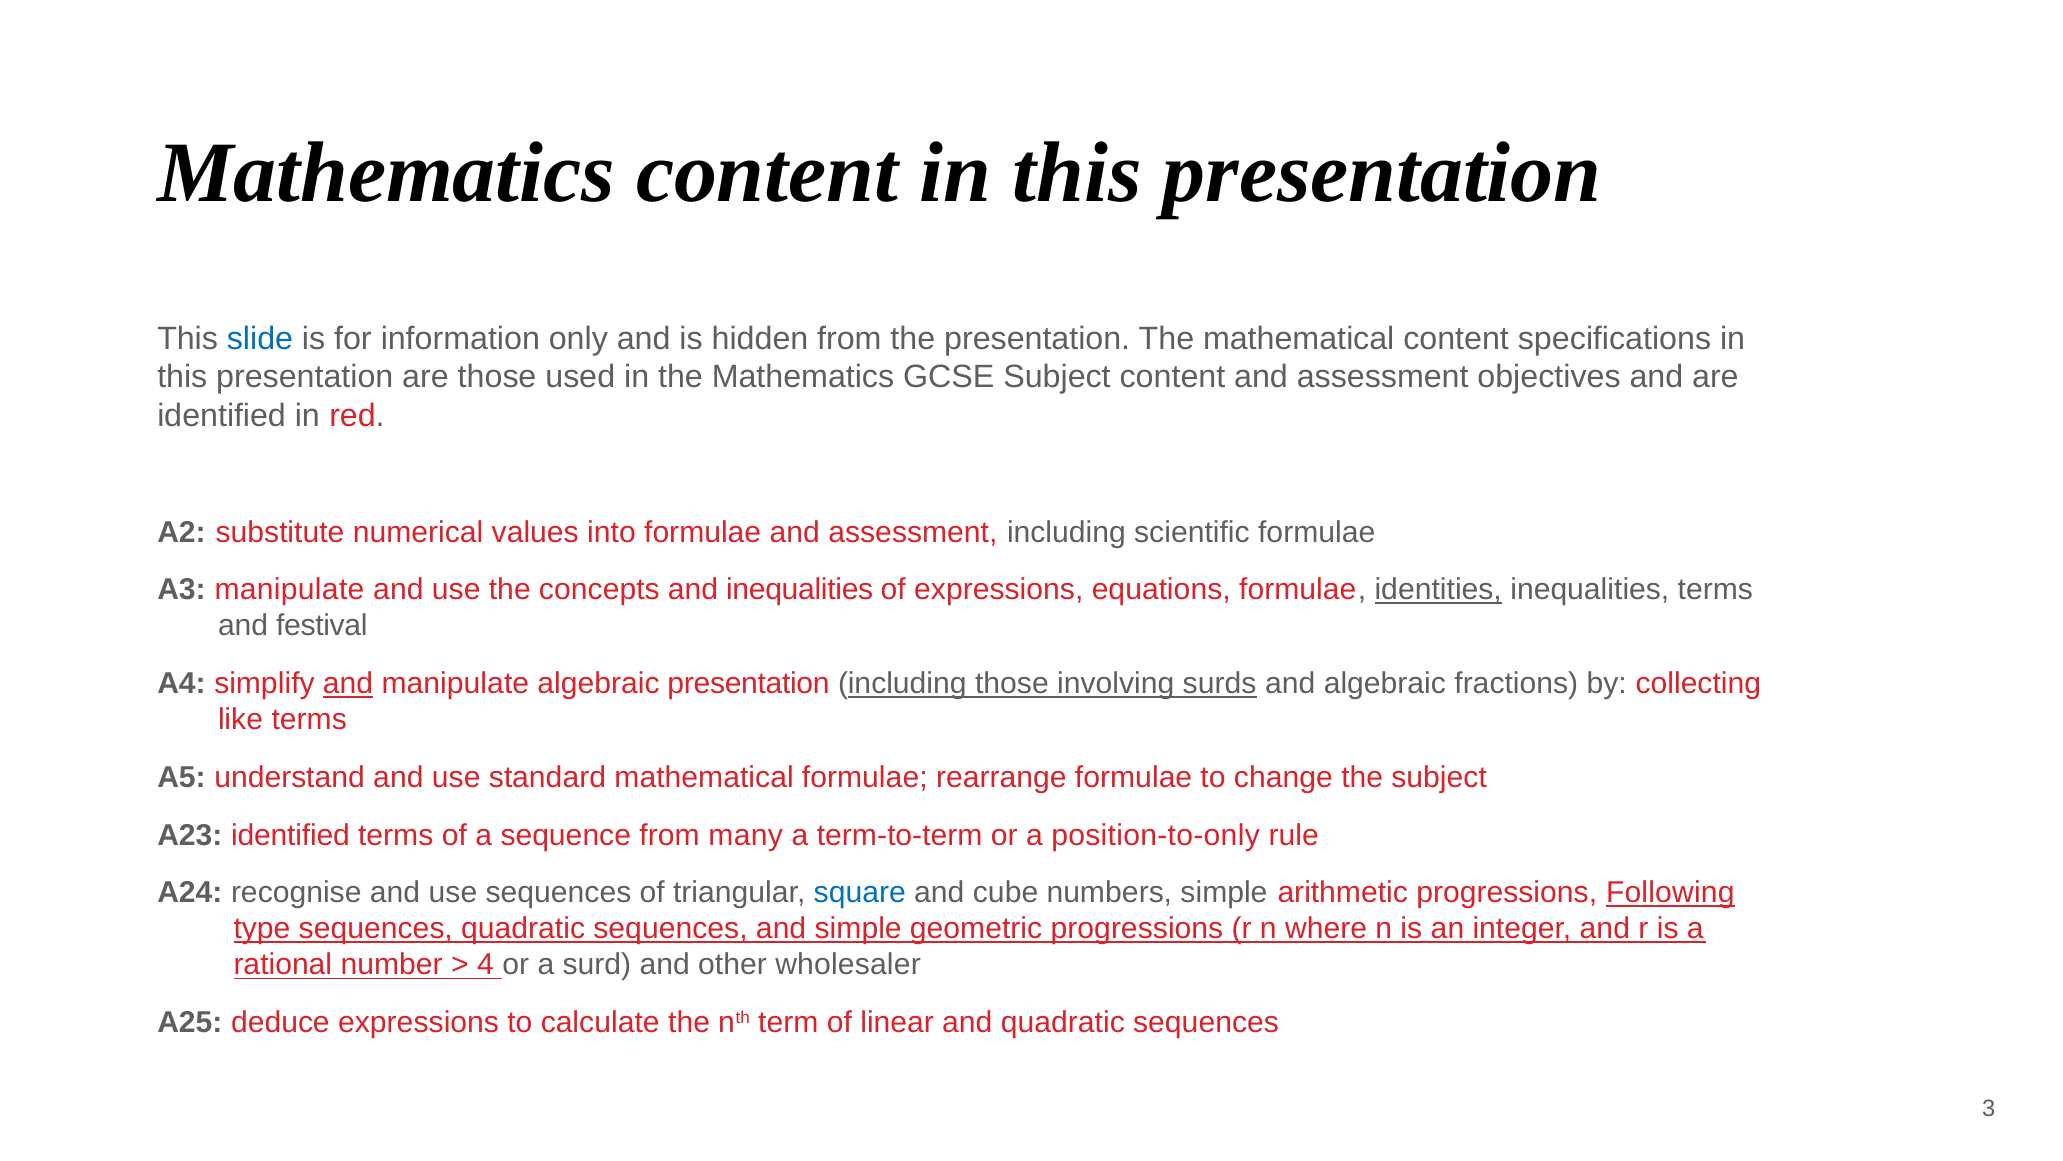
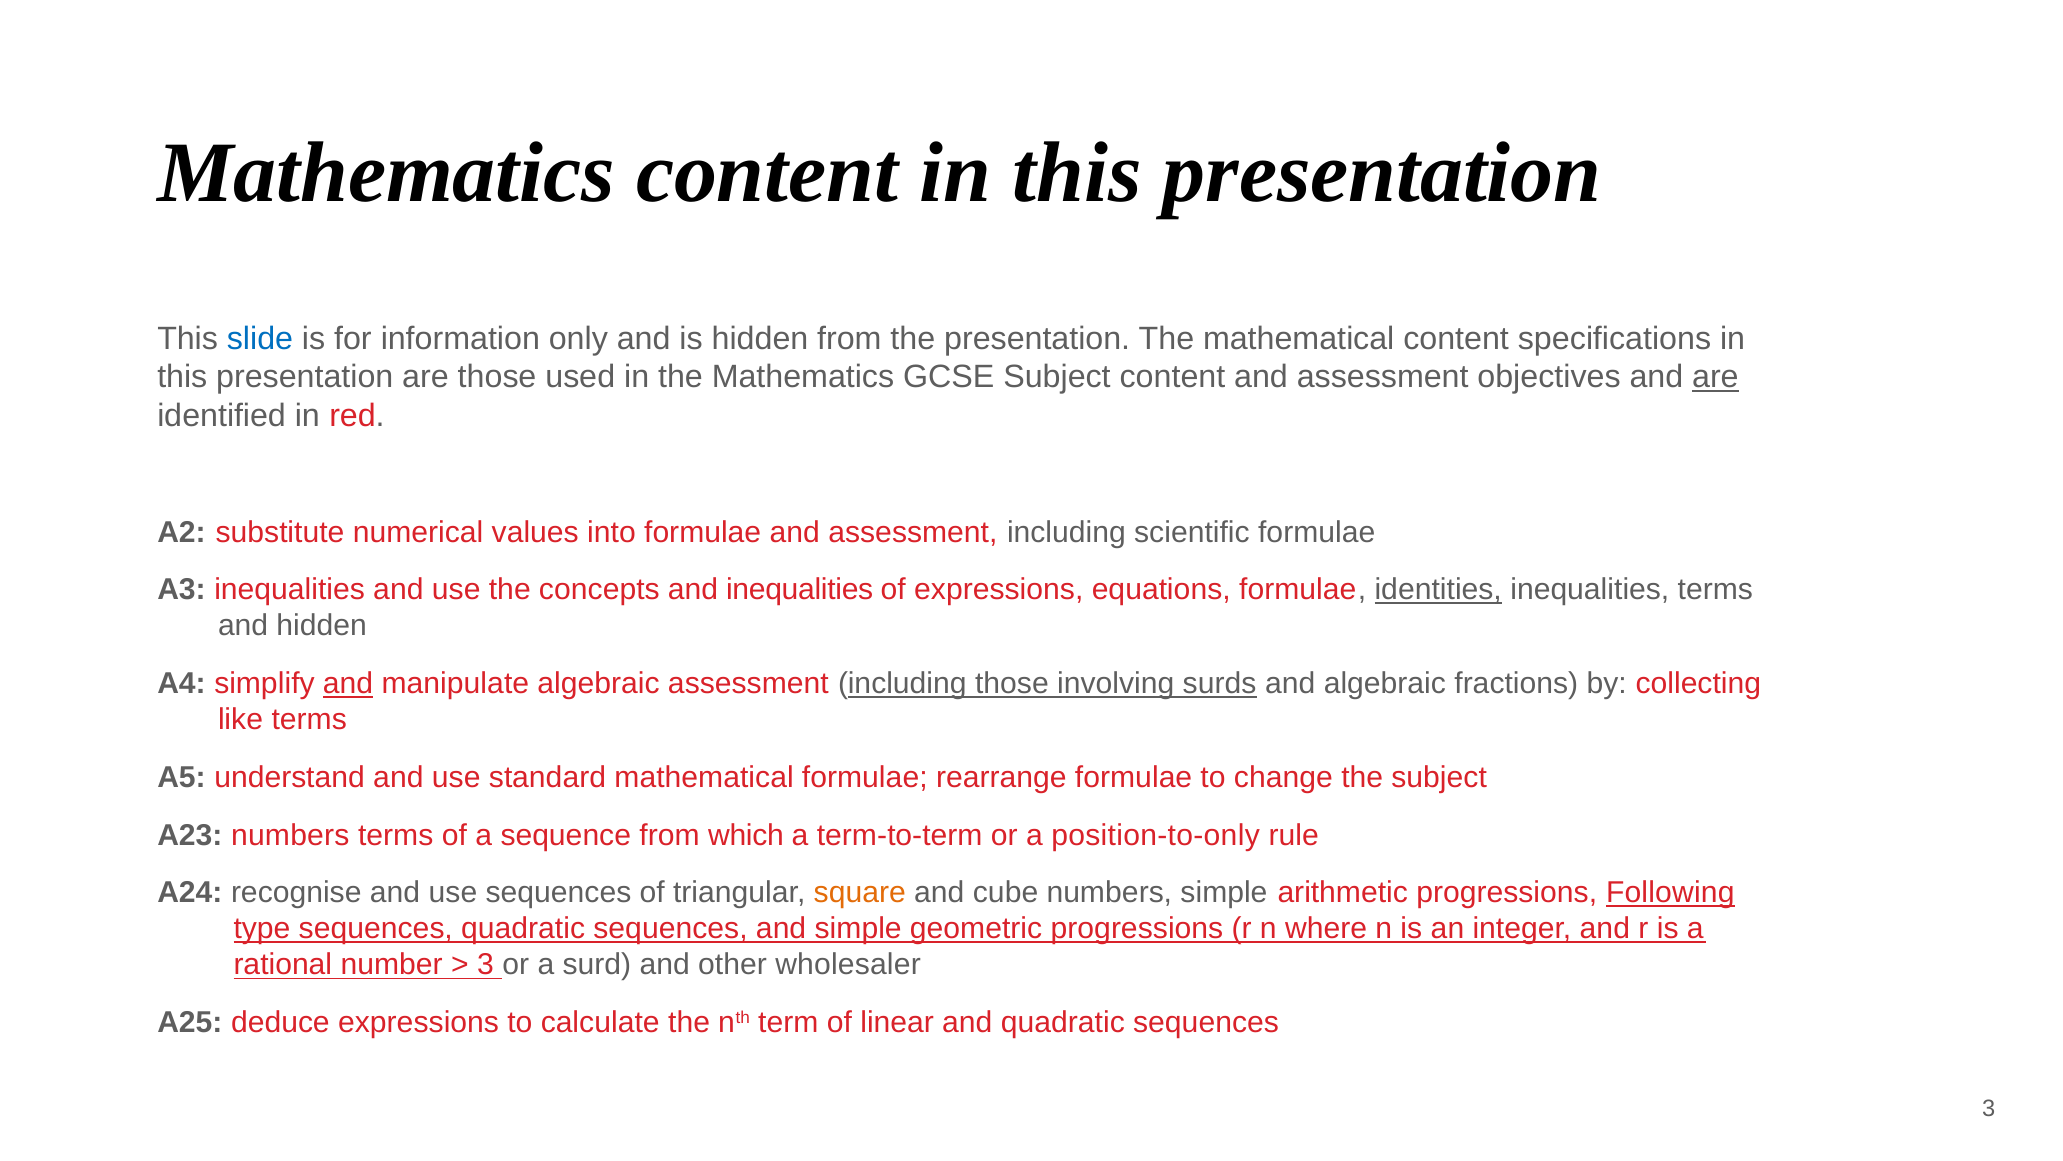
are at (1715, 377) underline: none -> present
A3 manipulate: manipulate -> inequalities
and festival: festival -> hidden
algebraic presentation: presentation -> assessment
A23 identified: identified -> numbers
many: many -> which
square colour: blue -> orange
4 at (486, 965): 4 -> 3
